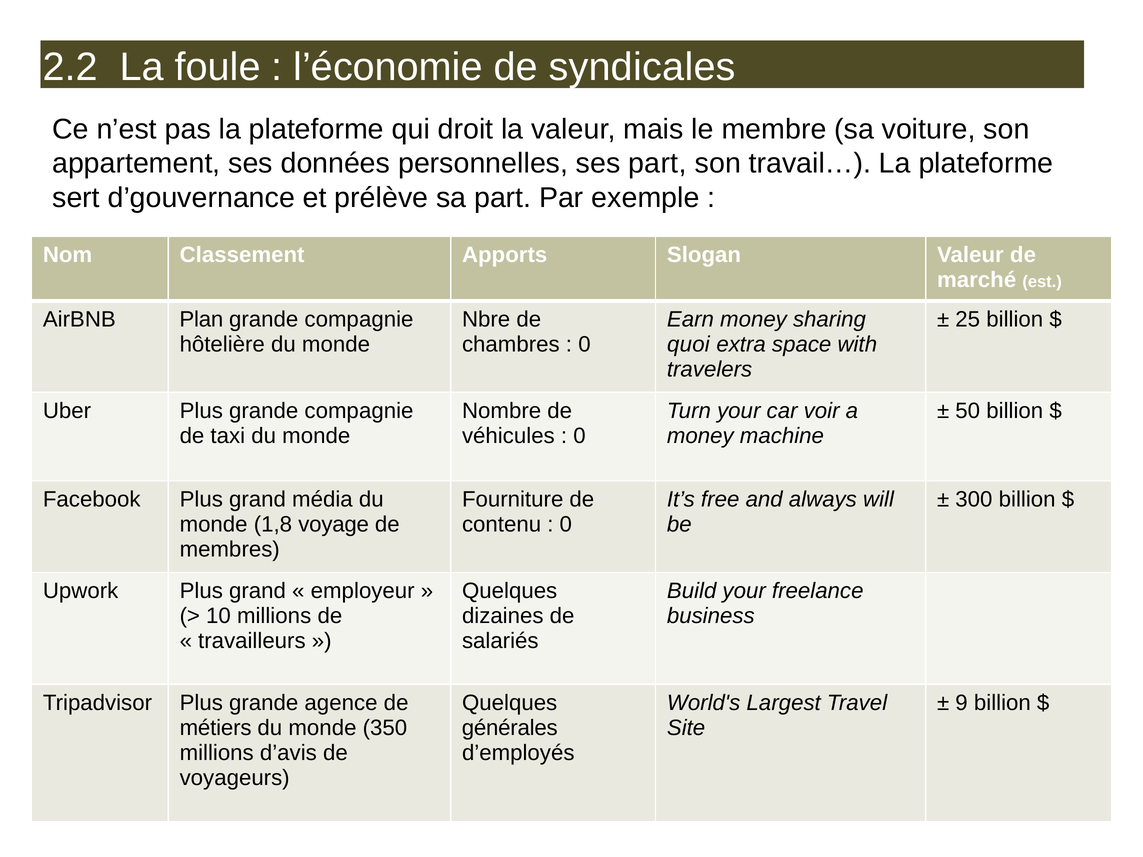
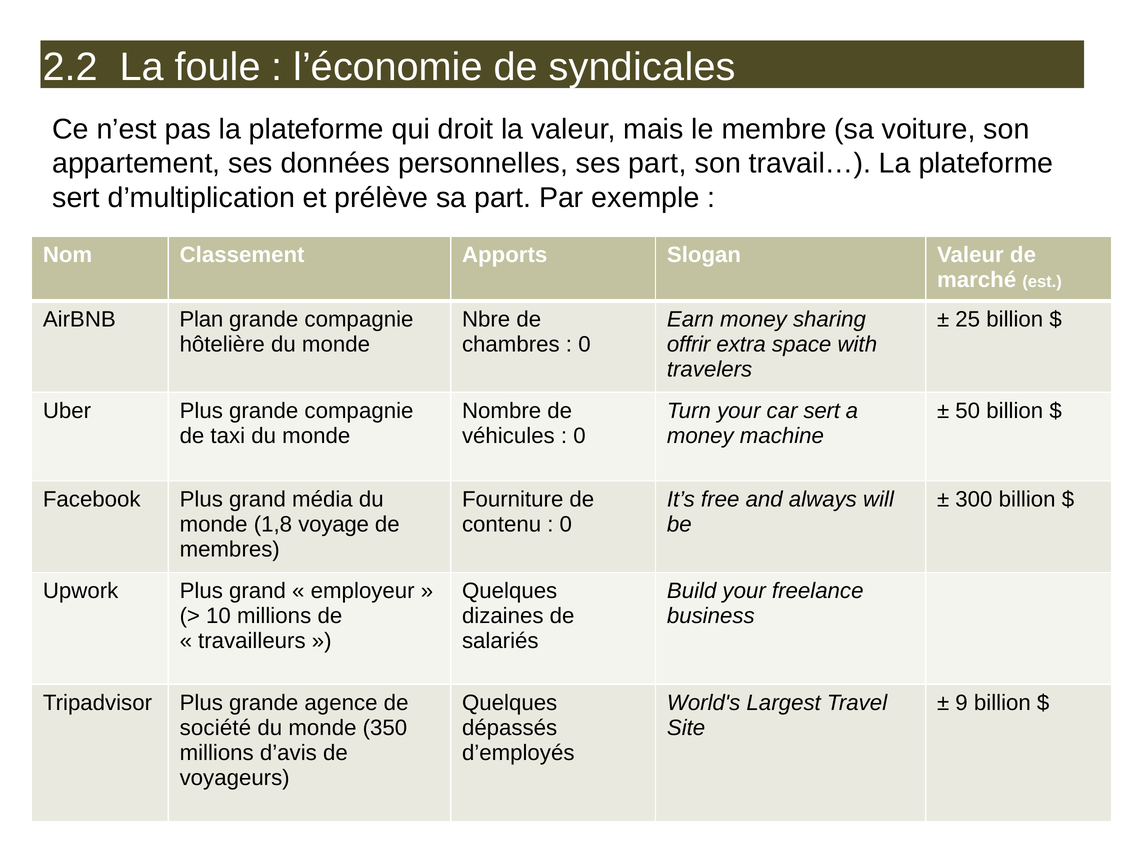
d’gouvernance: d’gouvernance -> d’multiplication
quoi: quoi -> offrir
car voir: voir -> sert
métiers: métiers -> société
générales: générales -> dépassés
